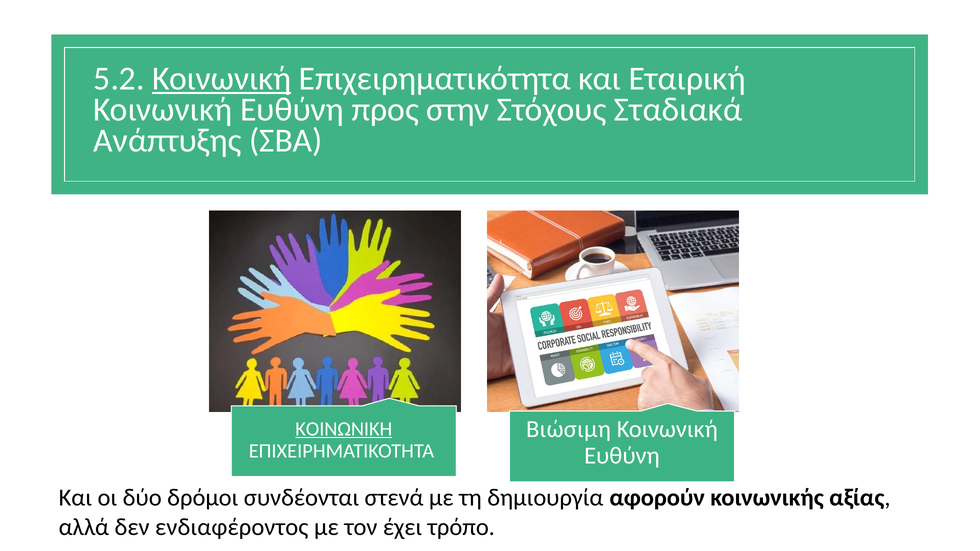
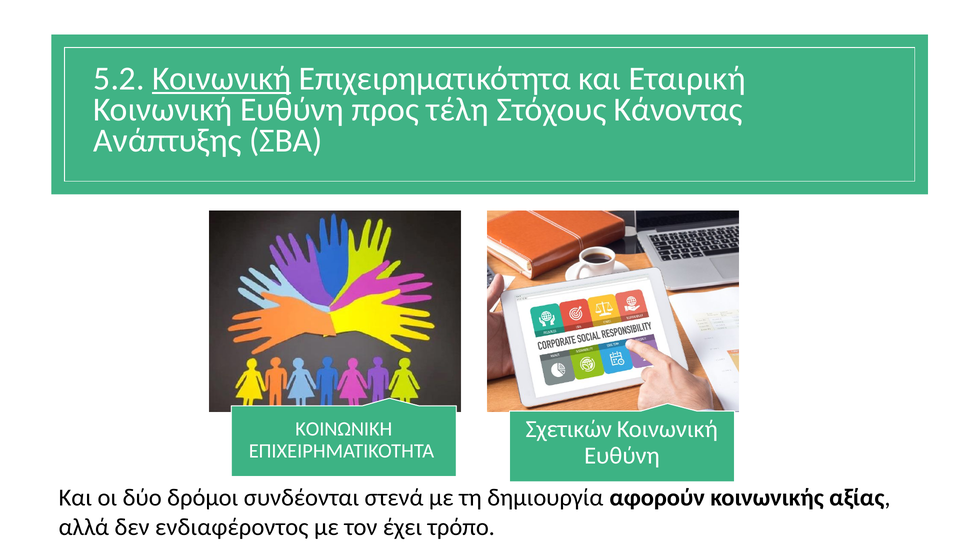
στην: στην -> τέλη
Σταδιακά: Σταδιακά -> Κάνοντας
Βιώσιμη: Βιώσιμη -> Σχετικών
ΚΟΙΝΩΝΙΚΗ underline: present -> none
